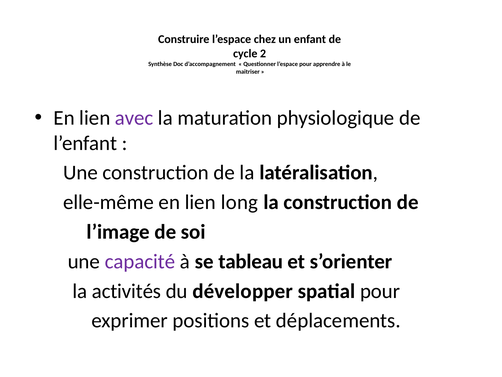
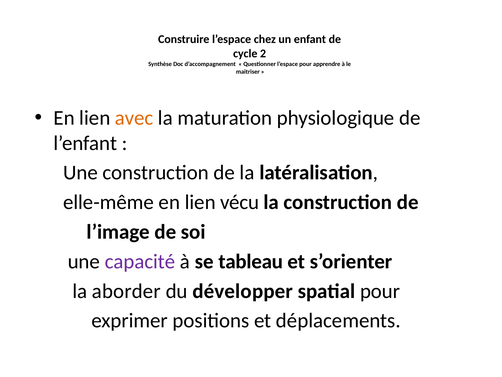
avec colour: purple -> orange
long: long -> vécu
activités: activités -> aborder
